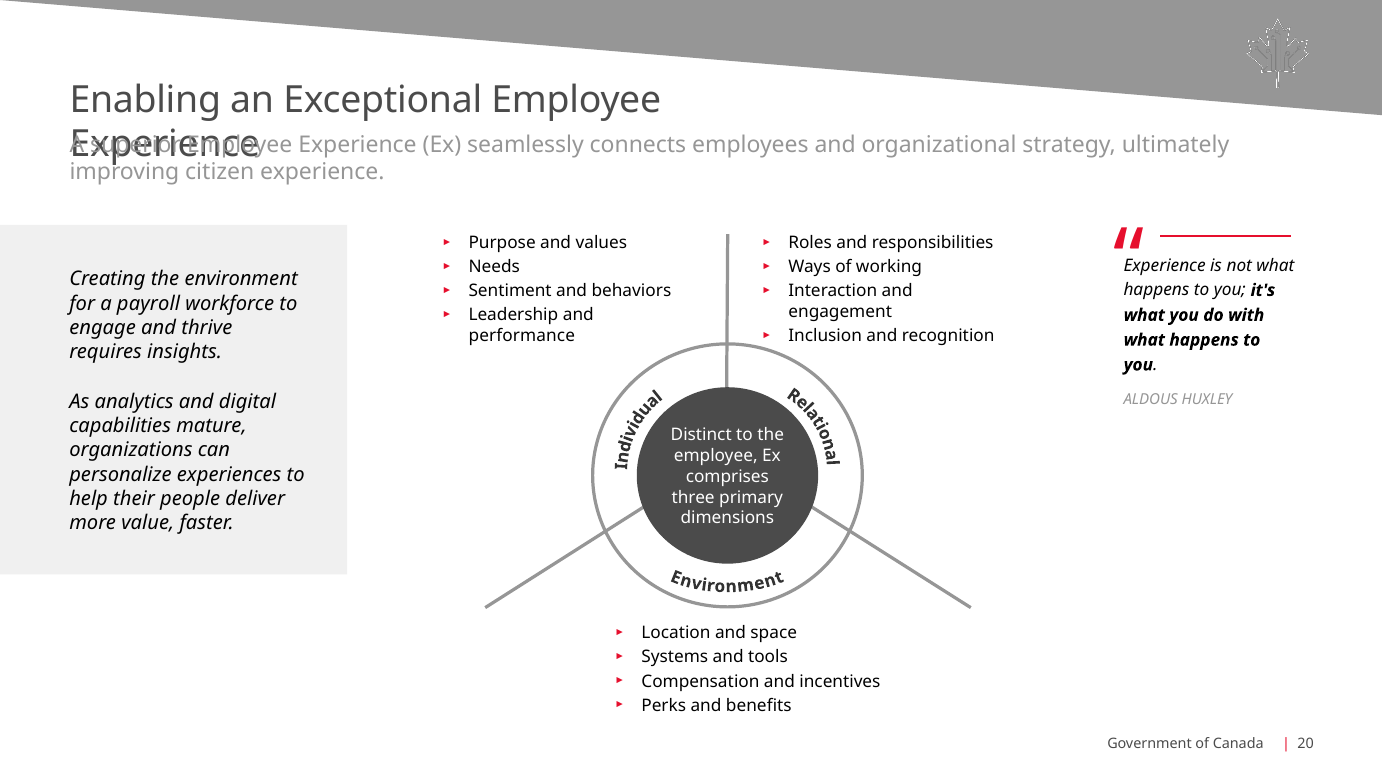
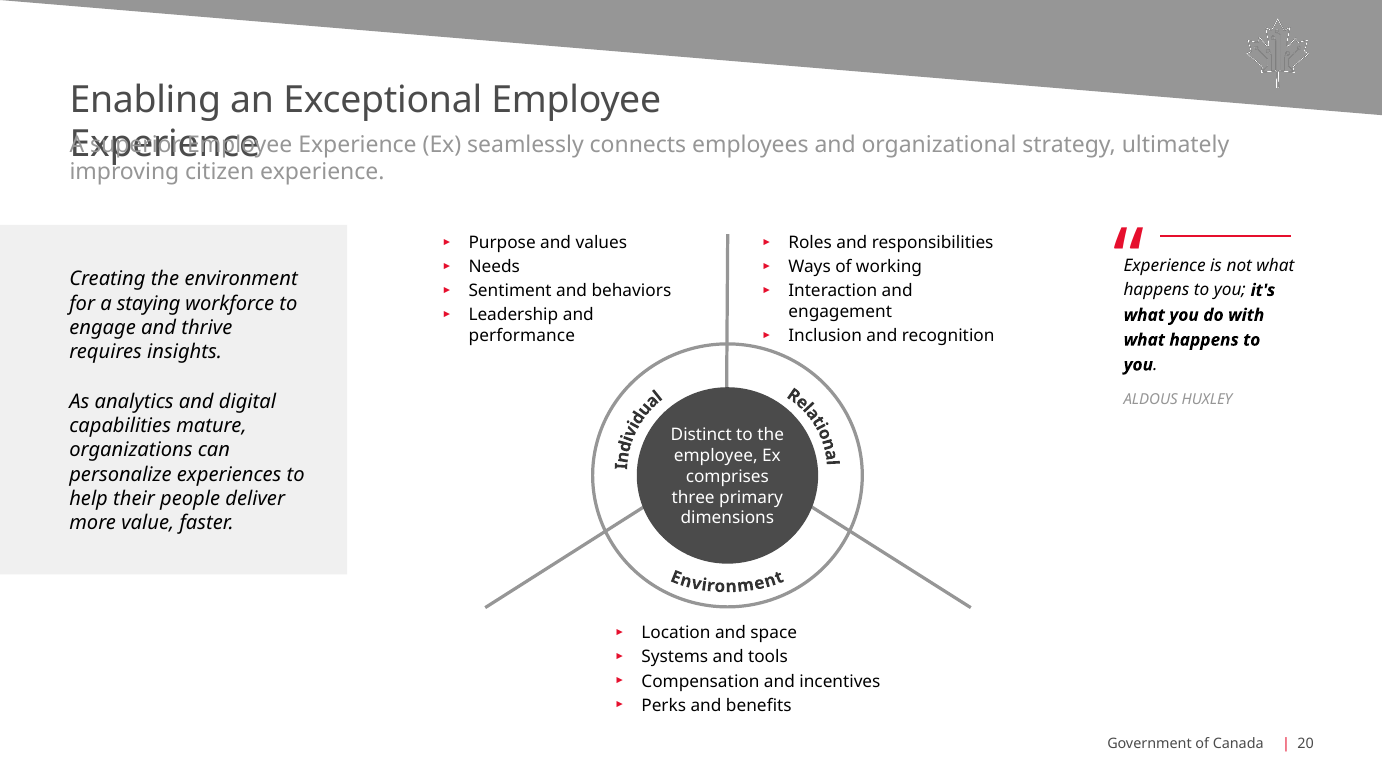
payroll: payroll -> staying
